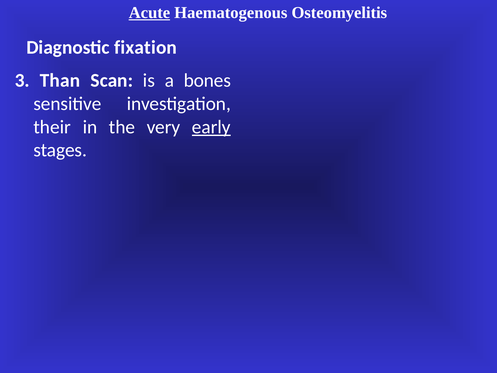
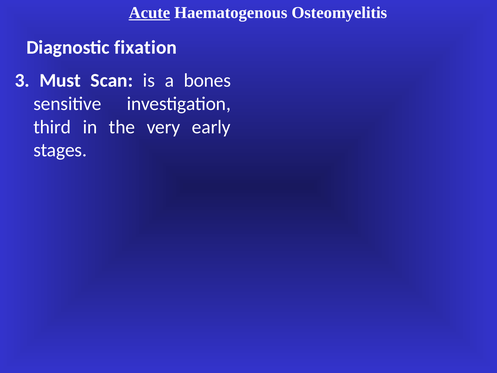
Than: Than -> Must
their: their -> third
early underline: present -> none
